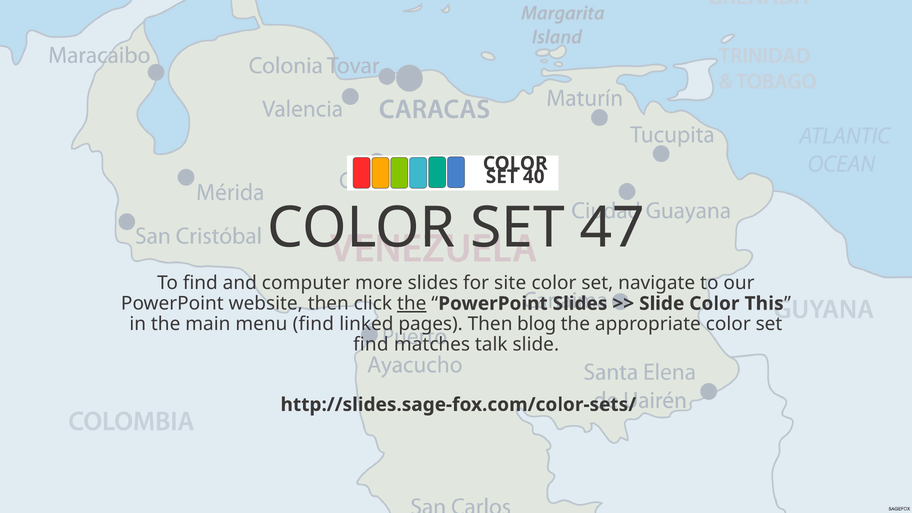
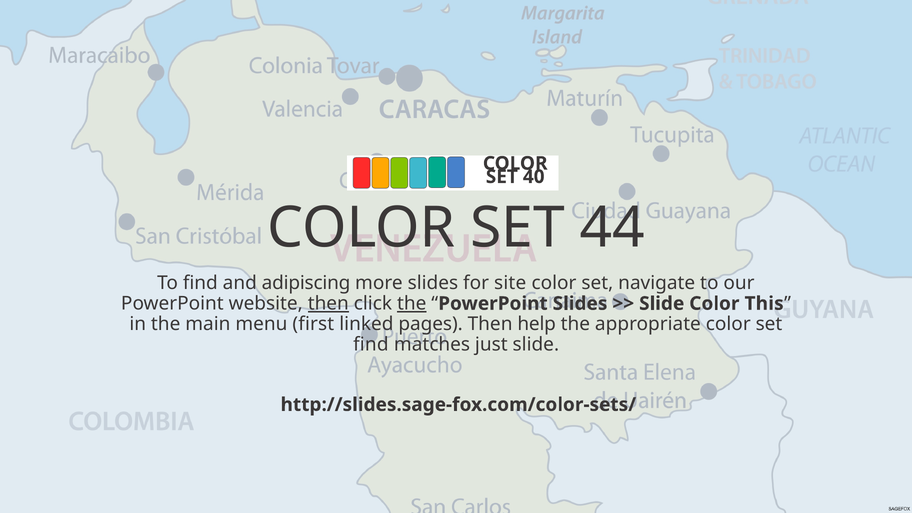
47: 47 -> 44
computer: computer -> adipiscing
then at (328, 304) underline: none -> present
menu find: find -> first
blog: blog -> help
talk: talk -> just
